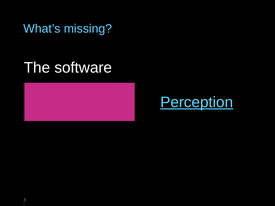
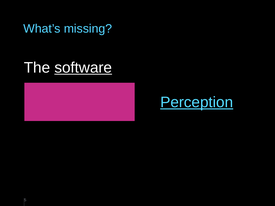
software underline: none -> present
